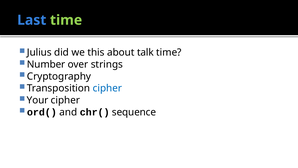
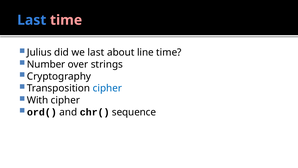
time at (66, 20) colour: light green -> pink
we this: this -> last
talk: talk -> line
Your: Your -> With
